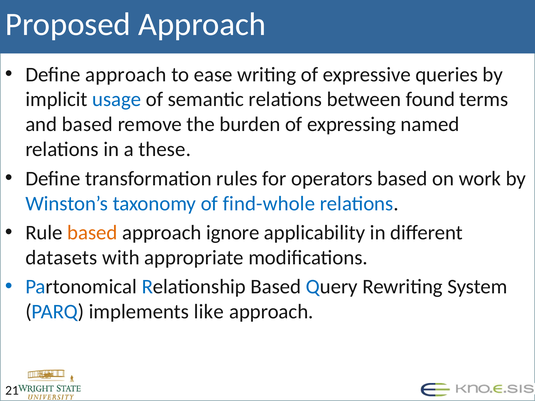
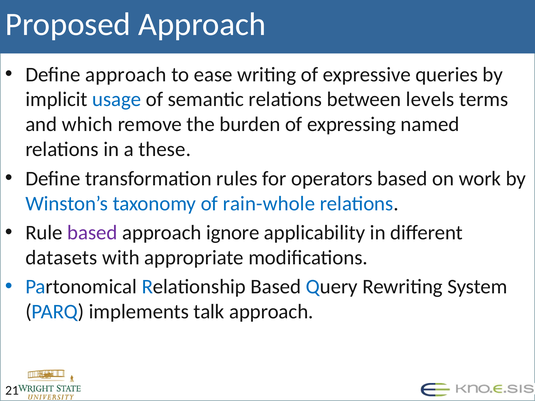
found: found -> levels
and based: based -> which
find-whole: find-whole -> rain-whole
based at (92, 233) colour: orange -> purple
like: like -> talk
